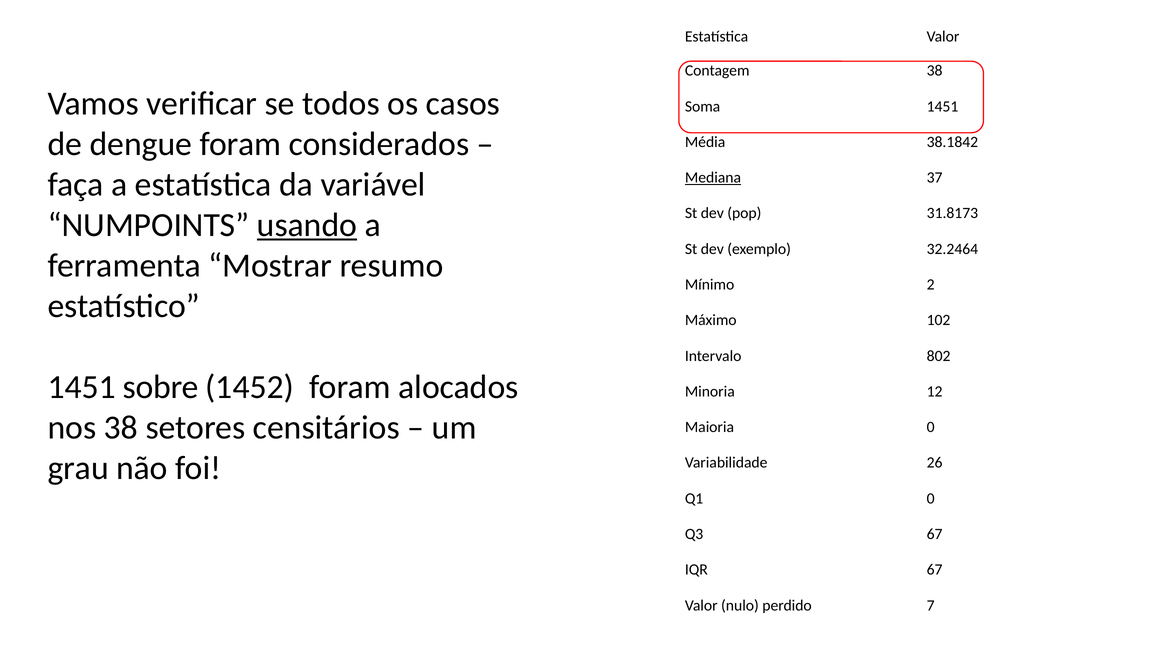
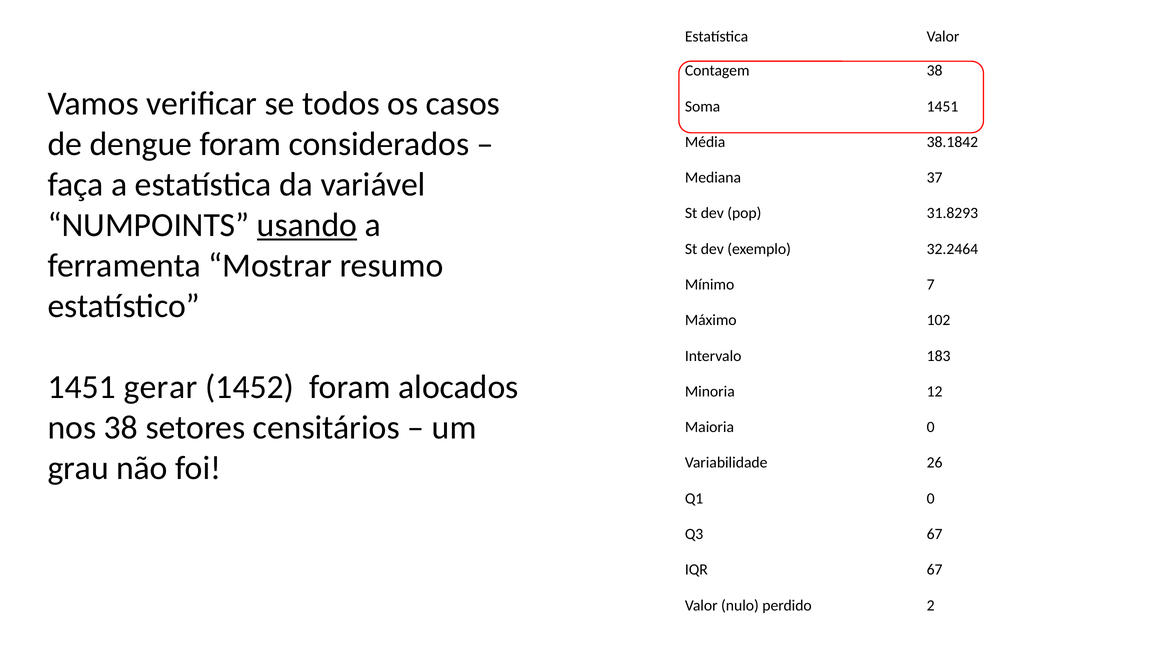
Mediana underline: present -> none
31.8173: 31.8173 -> 31.8293
2: 2 -> 7
802: 802 -> 183
sobre: sobre -> gerar
7: 7 -> 2
